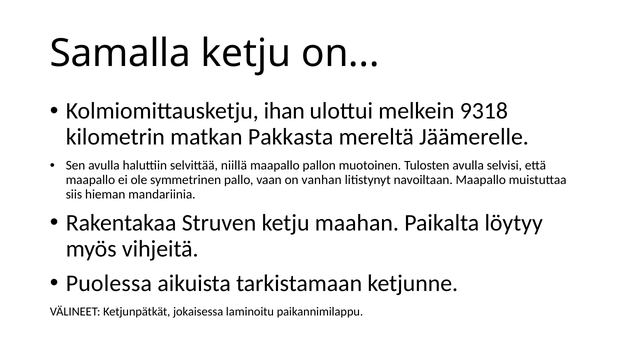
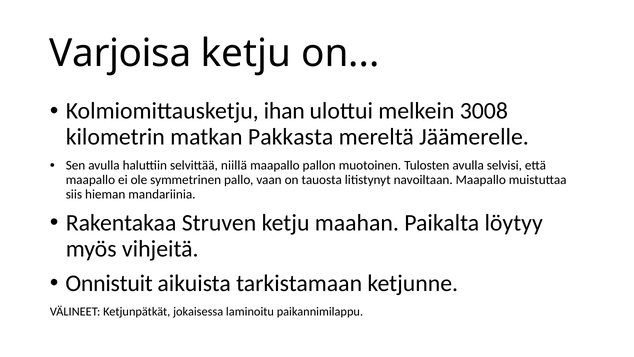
Samalla: Samalla -> Varjoisa
9318: 9318 -> 3008
vanhan: vanhan -> tauosta
Puolessa: Puolessa -> Onnistuit
